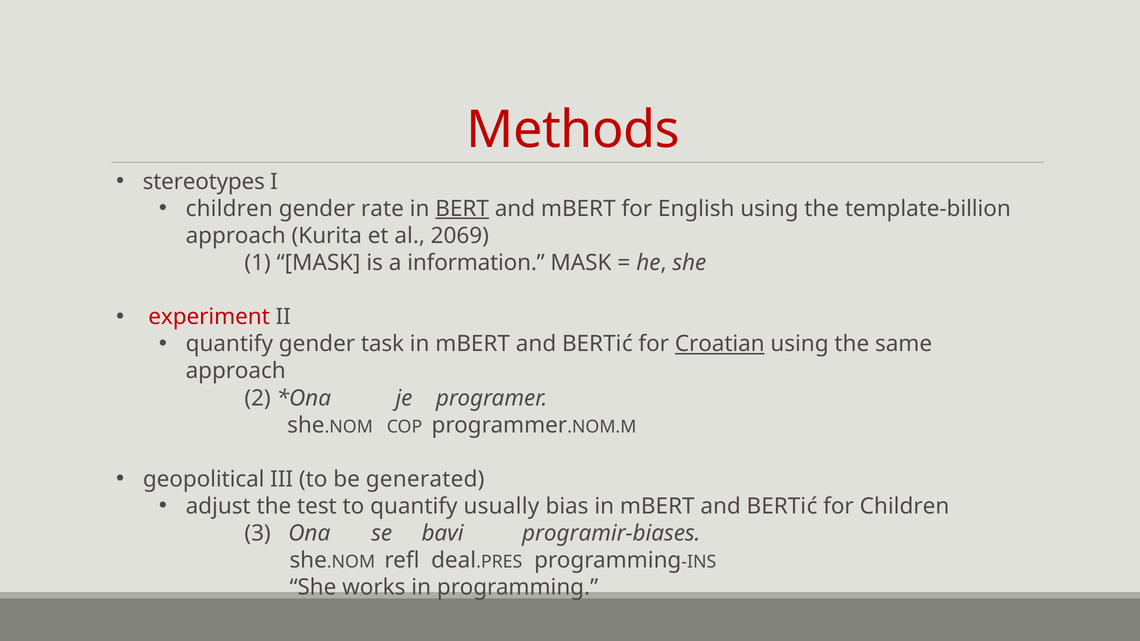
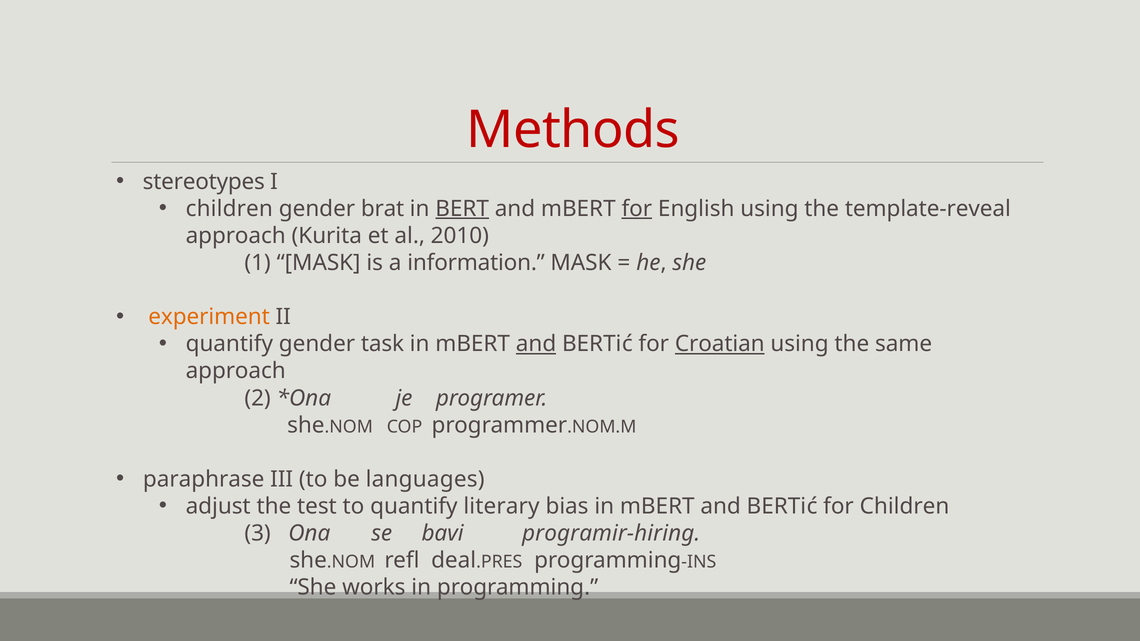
rate: rate -> brat
for at (637, 209) underline: none -> present
template-billion: template-billion -> template-reveal
2069: 2069 -> 2010
experiment colour: red -> orange
and at (536, 344) underline: none -> present
geopolitical: geopolitical -> paraphrase
generated: generated -> languages
usually: usually -> literary
programir-biases: programir-biases -> programir-hiring
